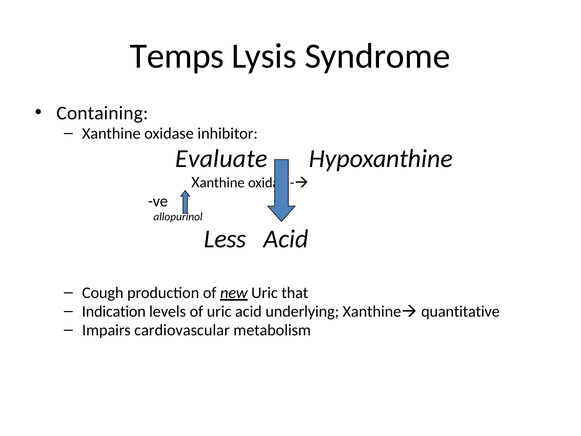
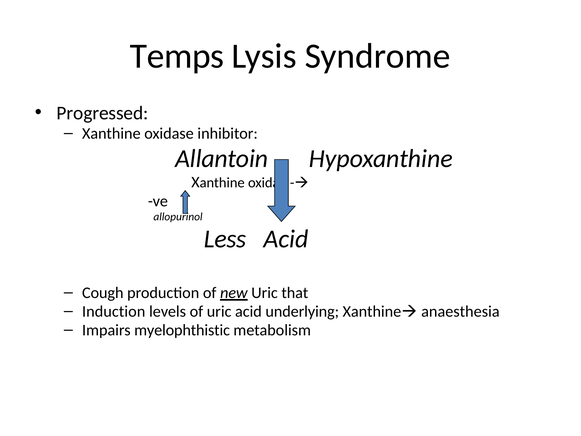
Containing: Containing -> Progressed
Evaluate: Evaluate -> Allantoin
Indication: Indication -> Induction
quantitative: quantitative -> anaesthesia
cardiovascular: cardiovascular -> myelophthistic
